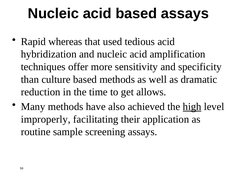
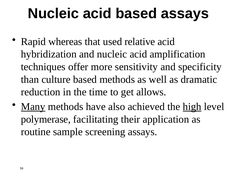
tedious: tedious -> relative
Many underline: none -> present
improperly: improperly -> polymerase
